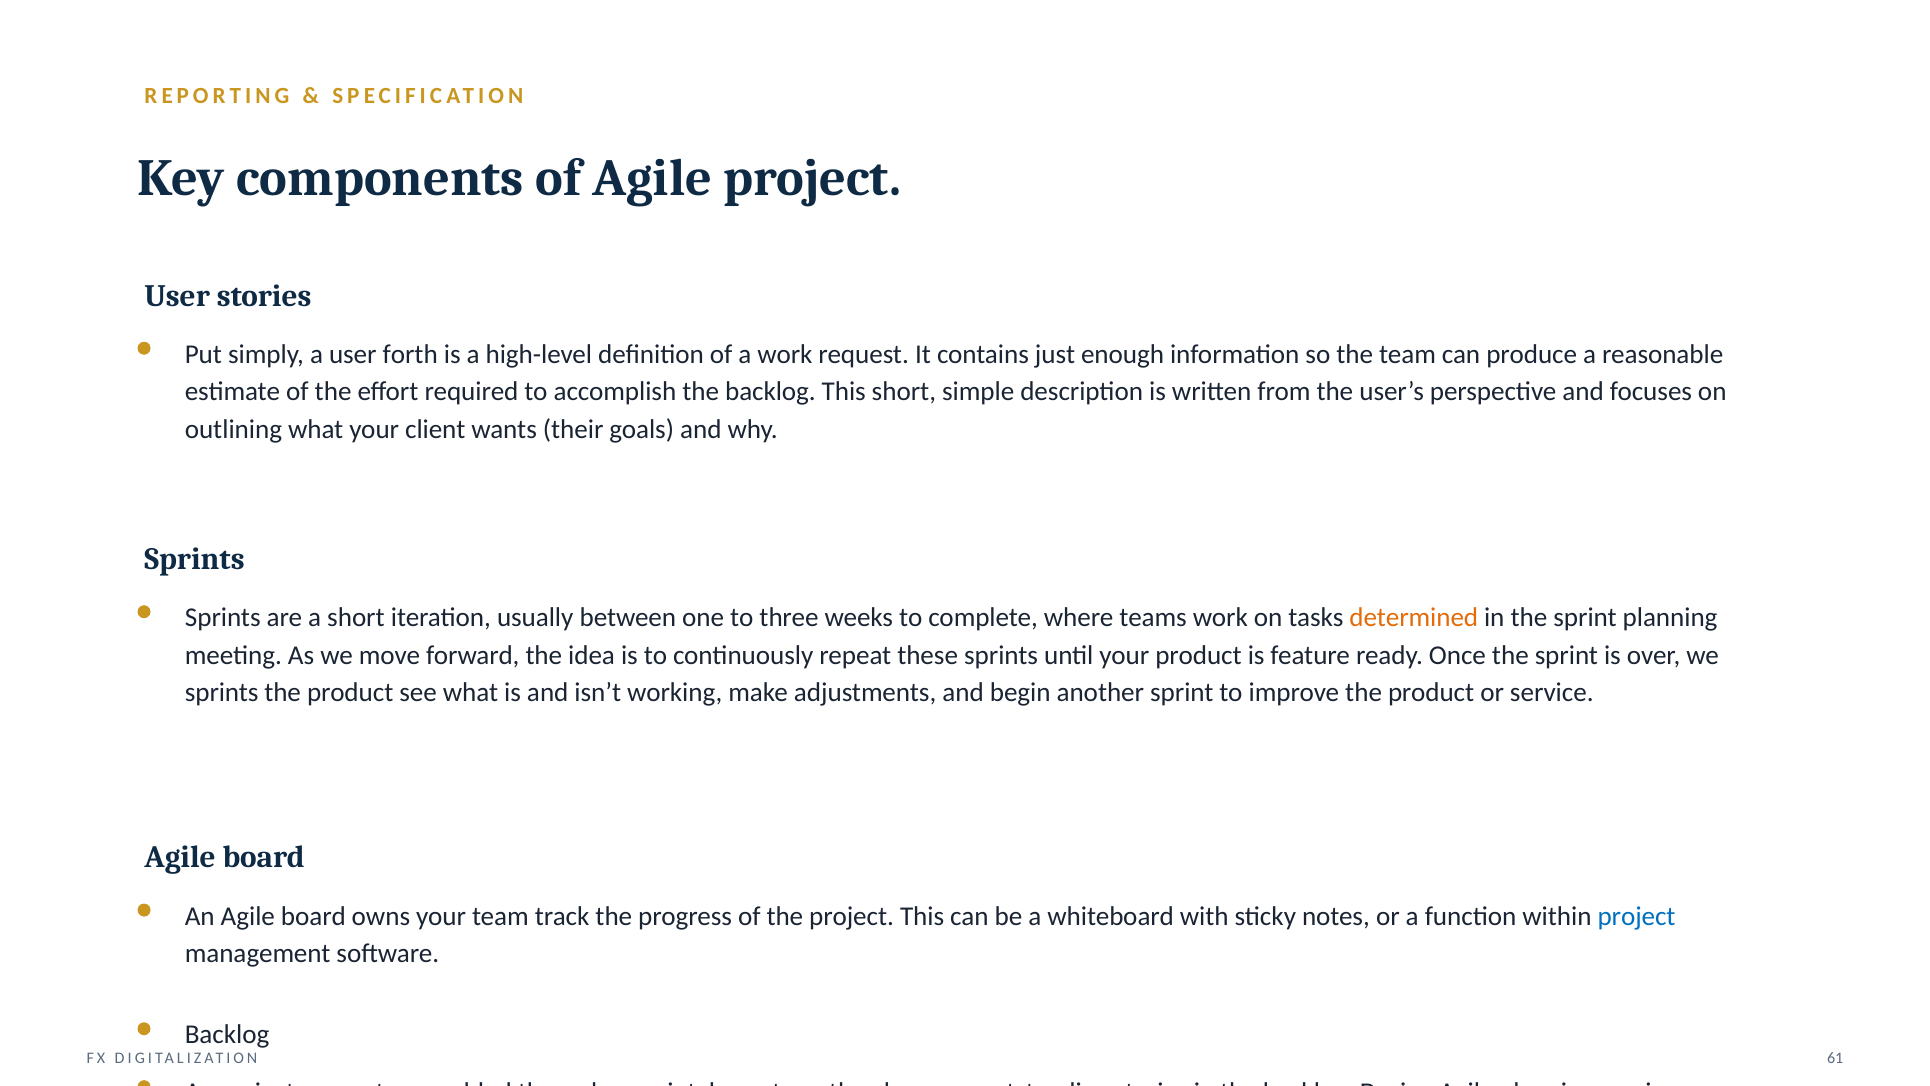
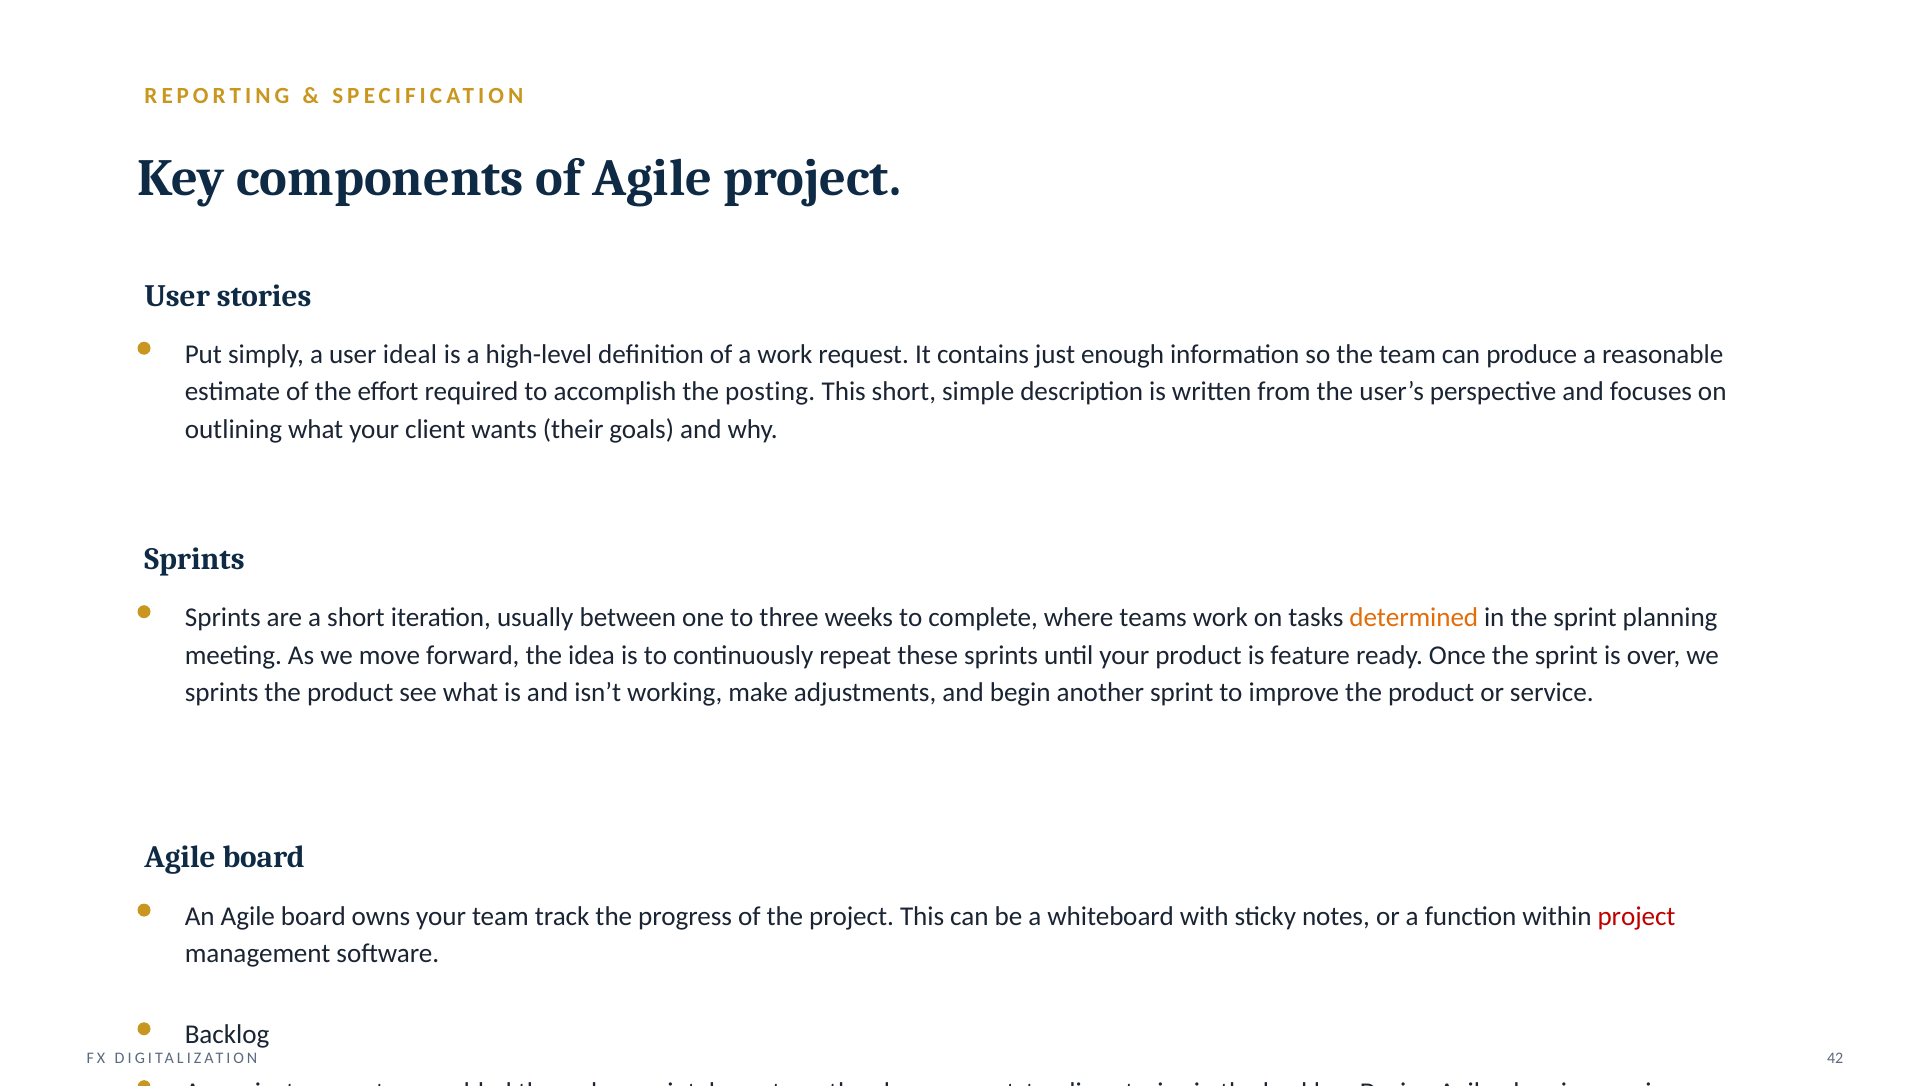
forth: forth -> ideal
accomplish the backlog: backlog -> posting
project at (1637, 916) colour: blue -> red
61: 61 -> 42
